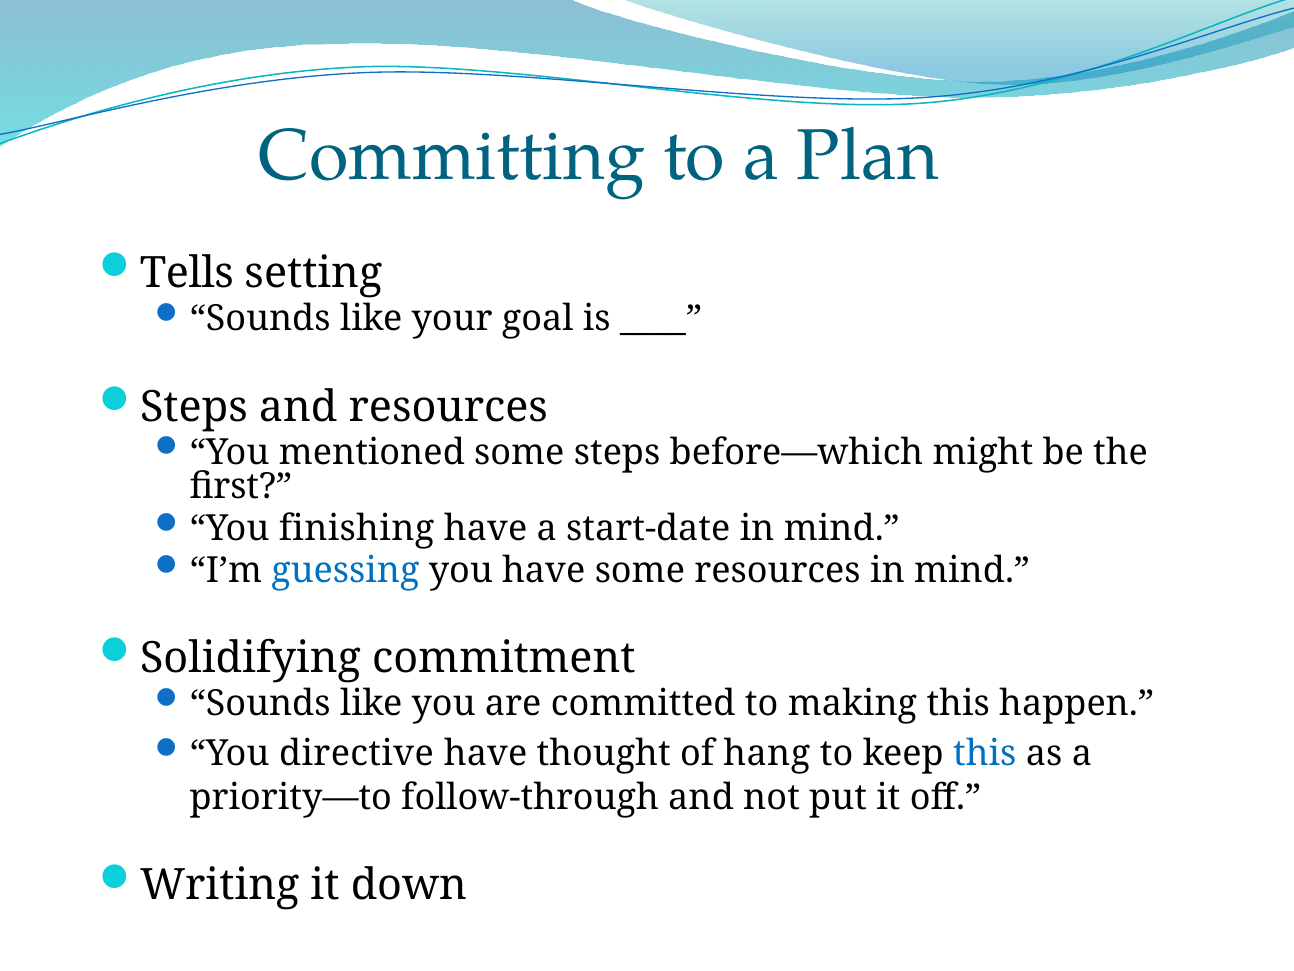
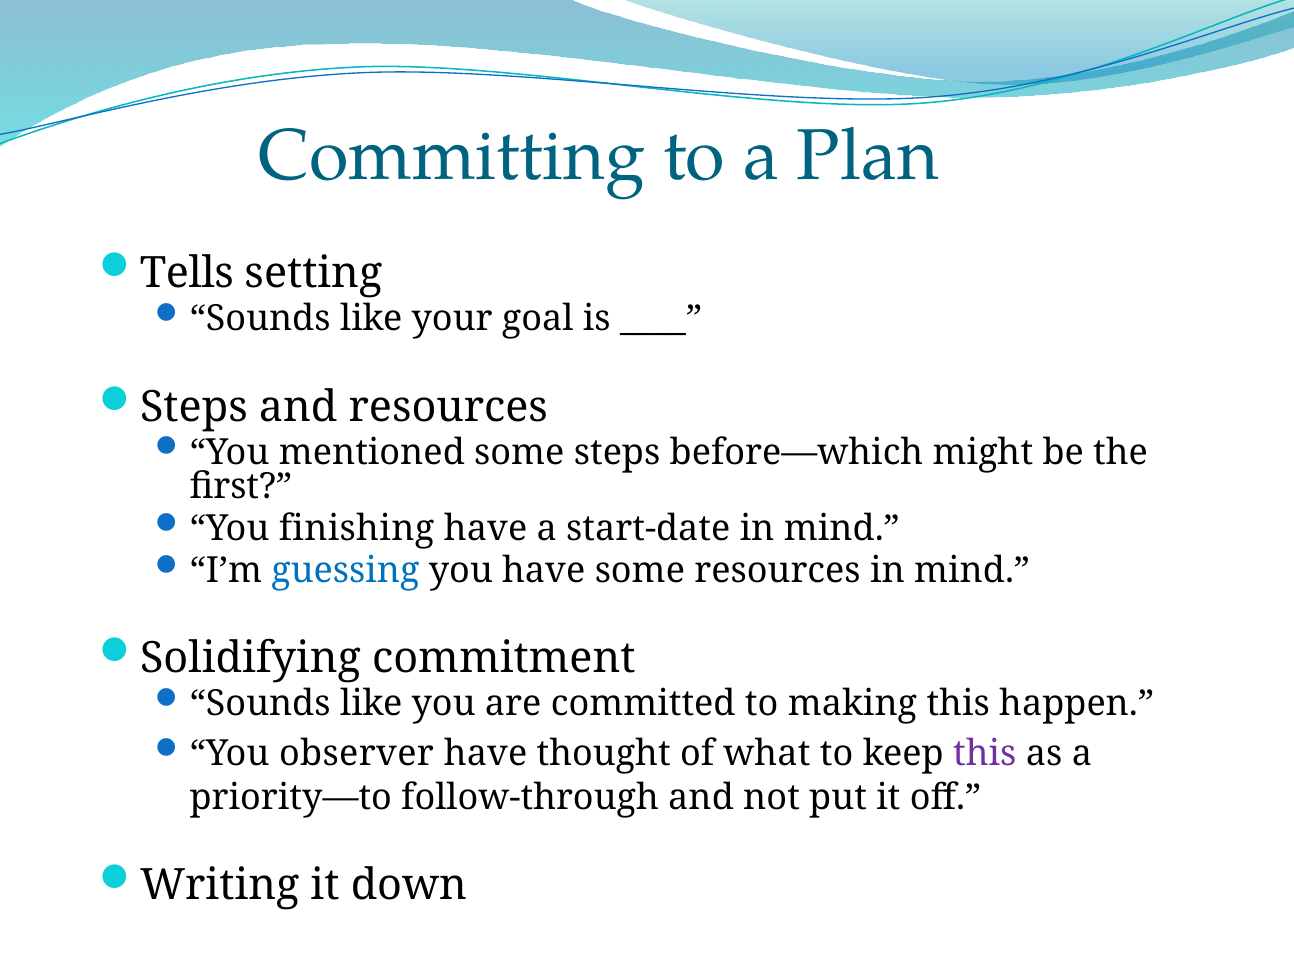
directive: directive -> observer
hang: hang -> what
this at (985, 754) colour: blue -> purple
